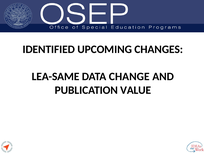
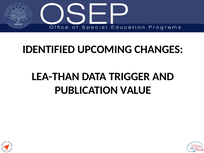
LEA-SAME: LEA-SAME -> LEA-THAN
CHANGE: CHANGE -> TRIGGER
